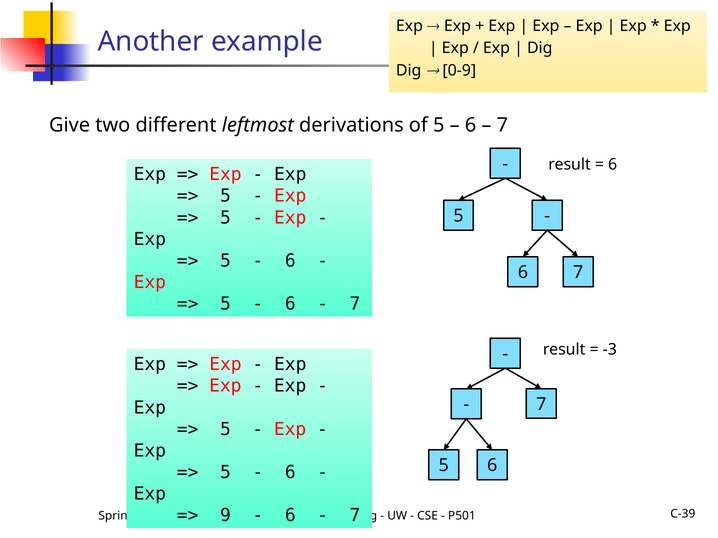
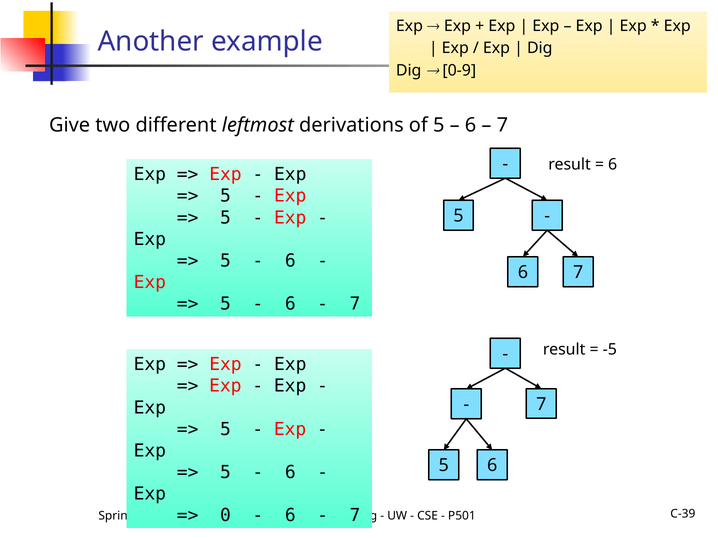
-3: -3 -> -5
9: 9 -> 0
